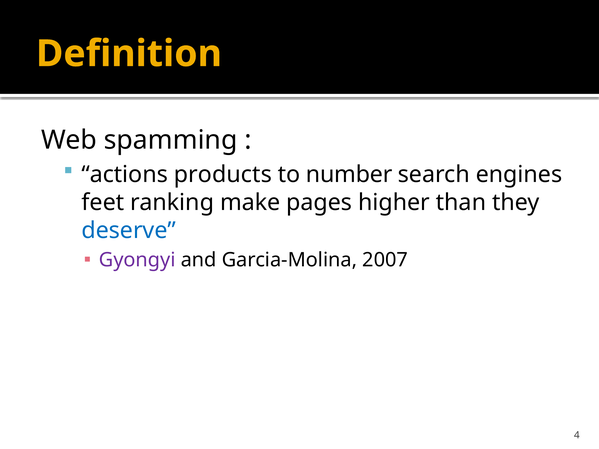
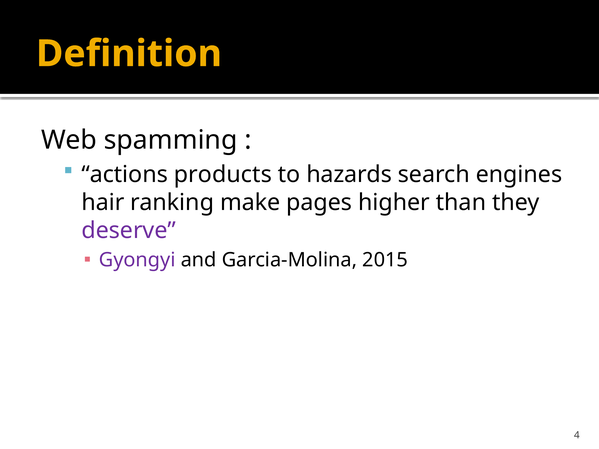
number: number -> hazards
feet: feet -> hair
deserve colour: blue -> purple
2007: 2007 -> 2015
